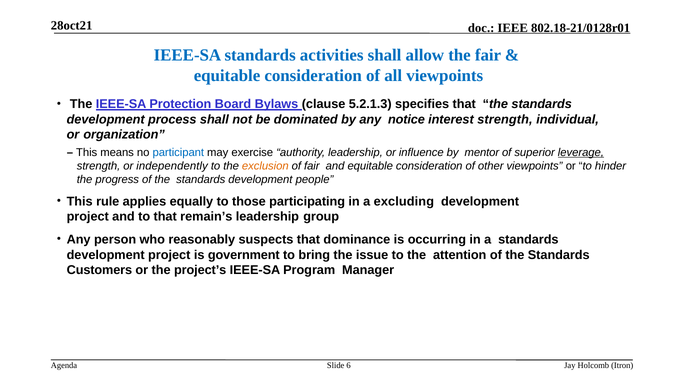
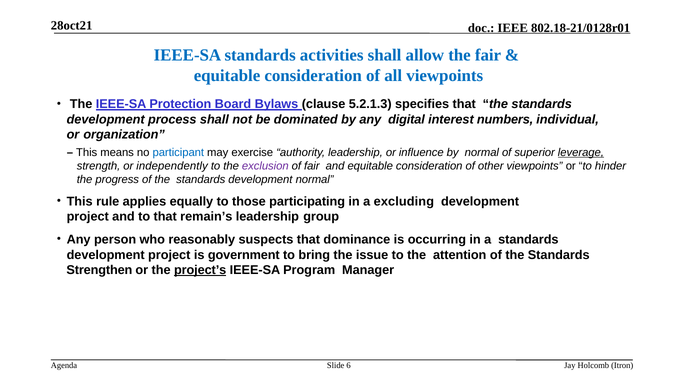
notice: notice -> digital
interest strength: strength -> numbers
by mentor: mentor -> normal
exclusion colour: orange -> purple
development people: people -> normal
Customers: Customers -> Strengthen
project’s underline: none -> present
